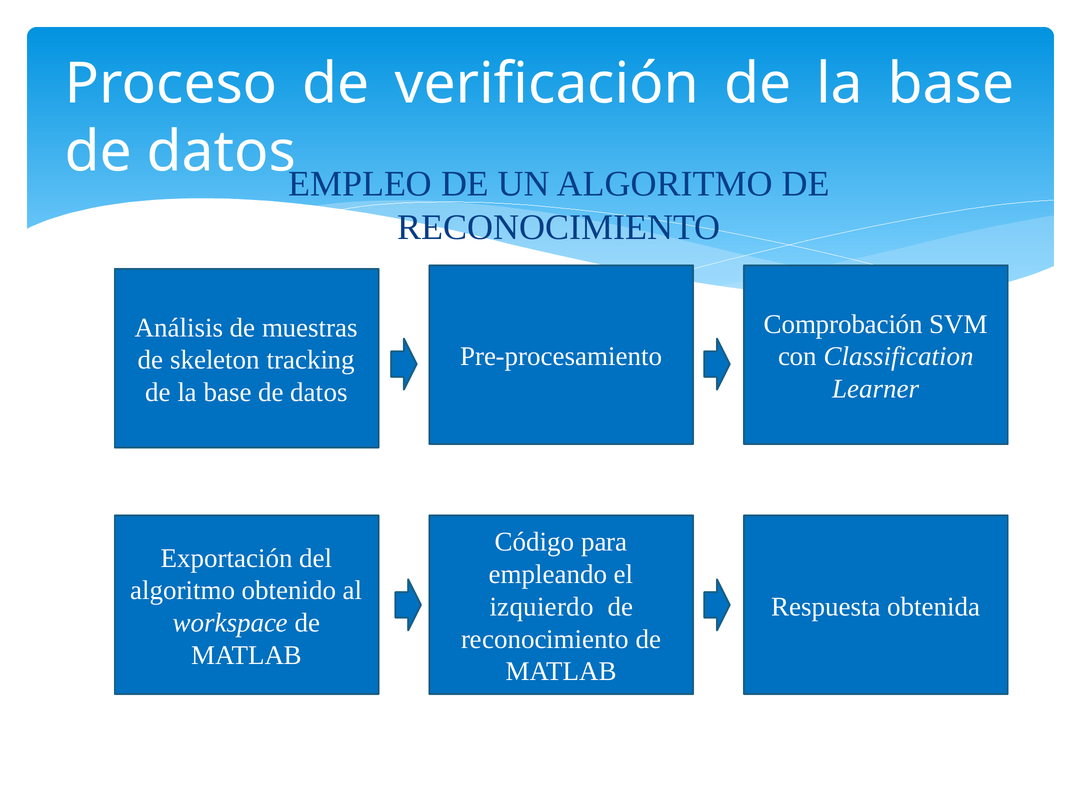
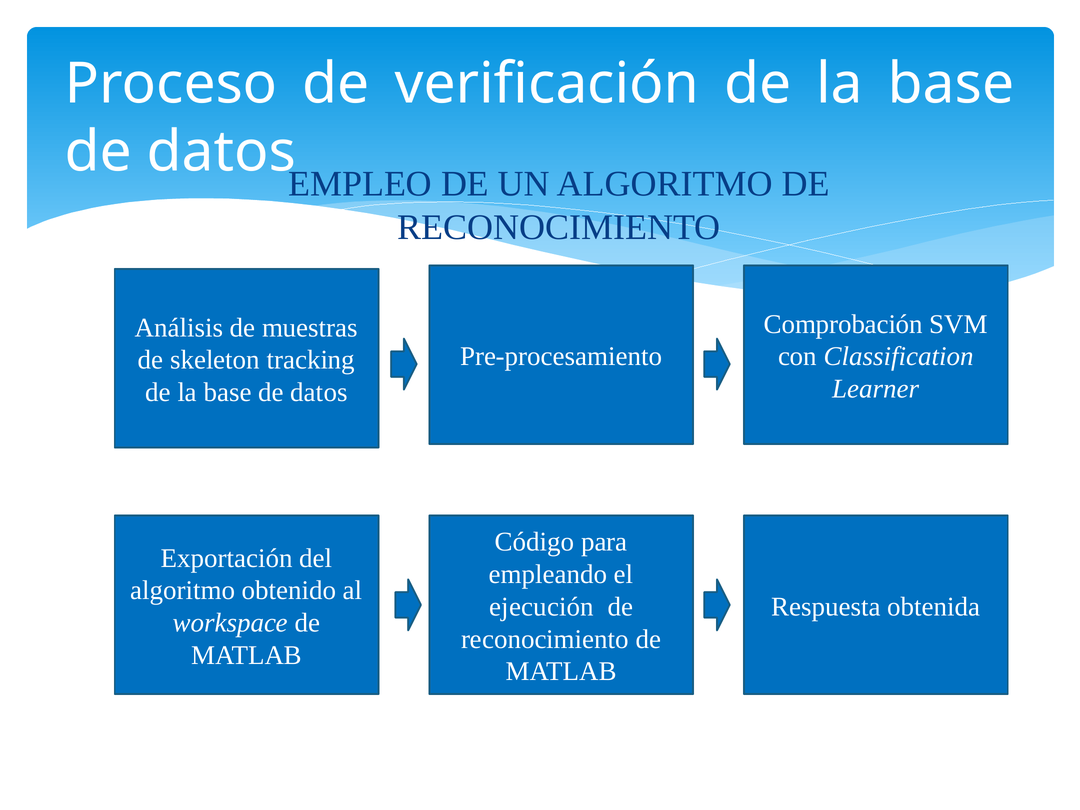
izquierdo: izquierdo -> ejecución
